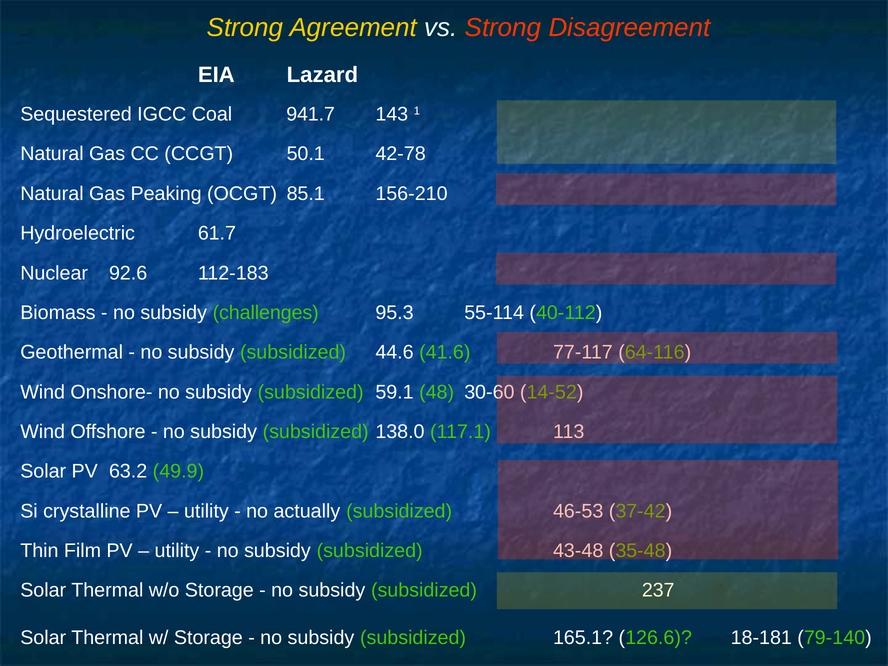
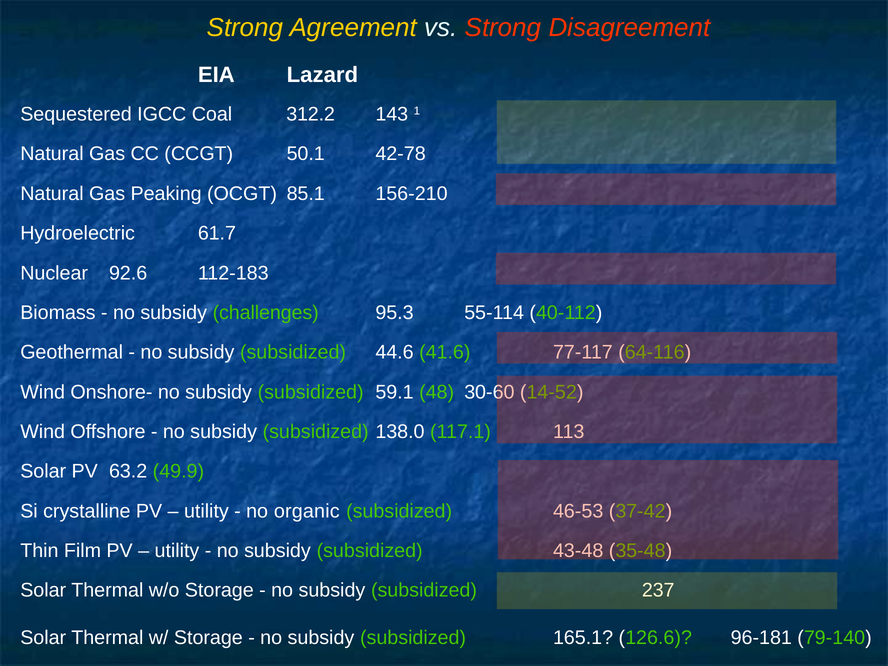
941.7: 941.7 -> 312.2
actually: actually -> organic
18-181: 18-181 -> 96-181
